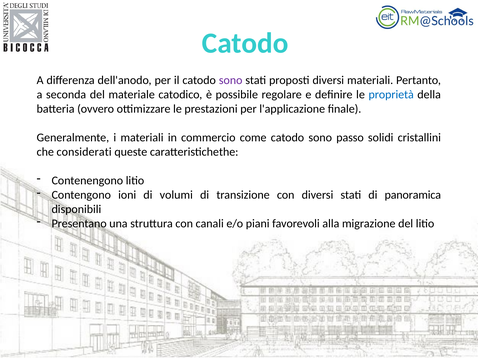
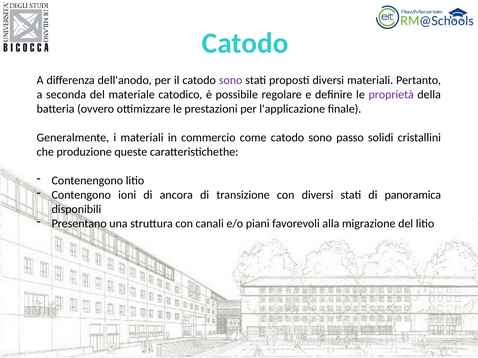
proprietà colour: blue -> purple
considerati: considerati -> produzione
volumi: volumi -> ancora
